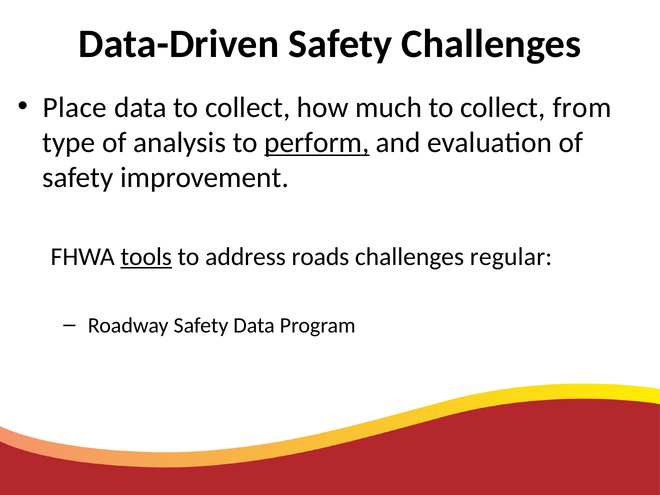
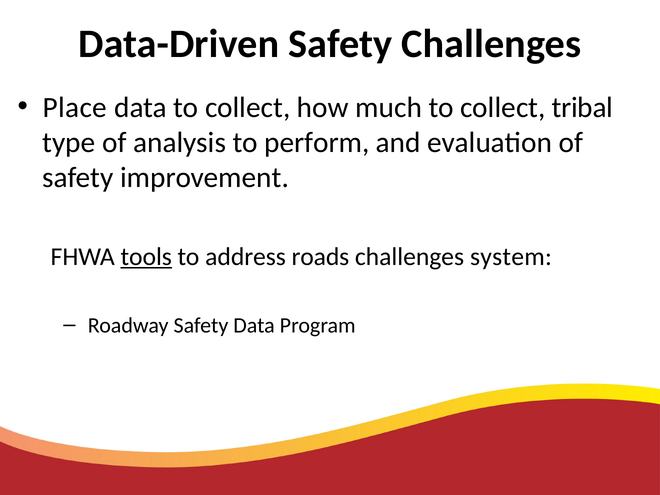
from: from -> tribal
perform underline: present -> none
regular: regular -> system
